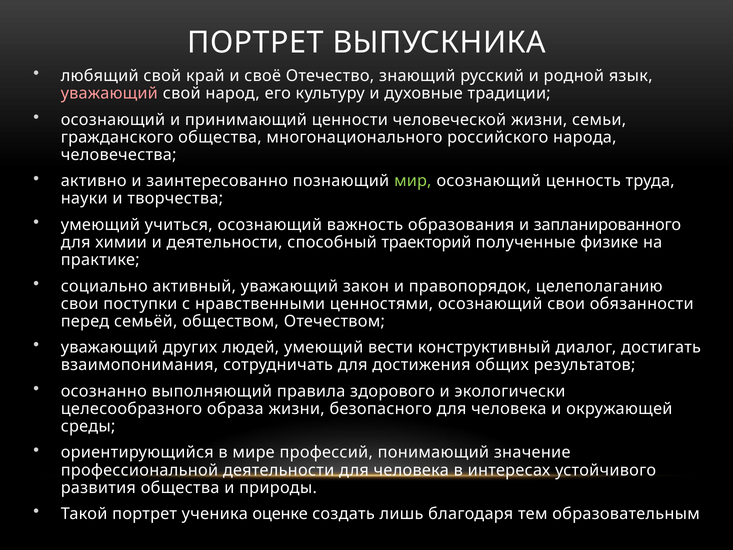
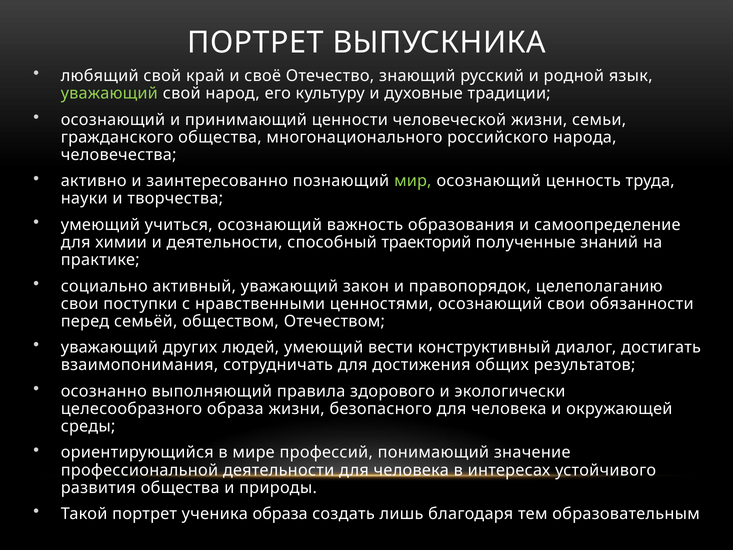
уважающий at (109, 93) colour: pink -> light green
запланированного: запланированного -> самоопределение
физике: физике -> знаний
ученика оценке: оценке -> образа
